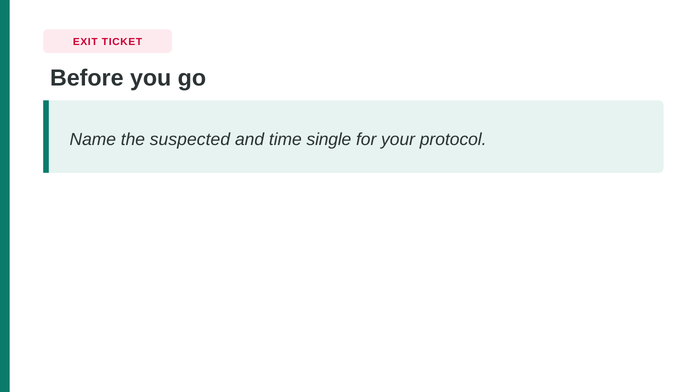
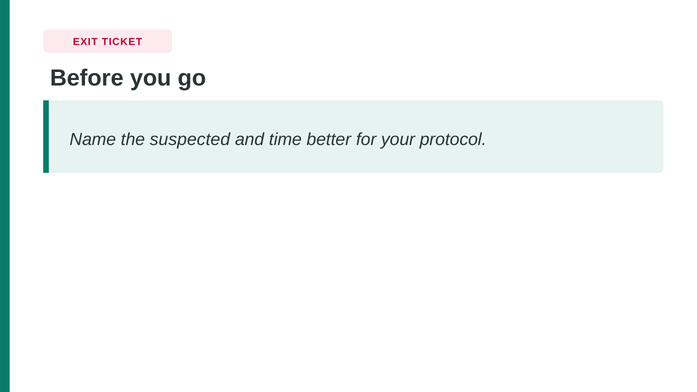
single: single -> better
